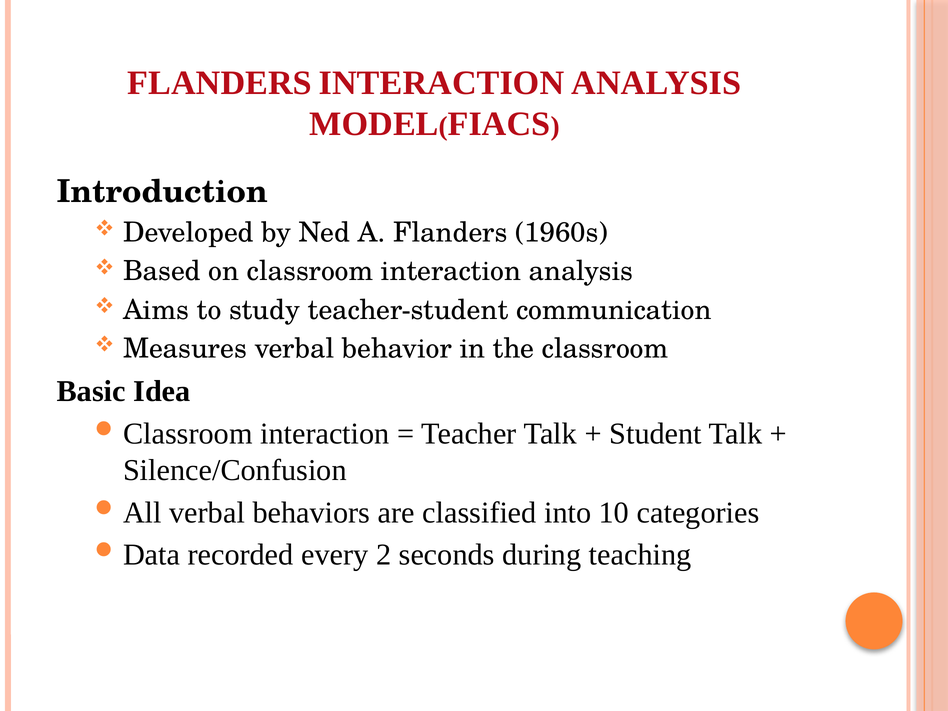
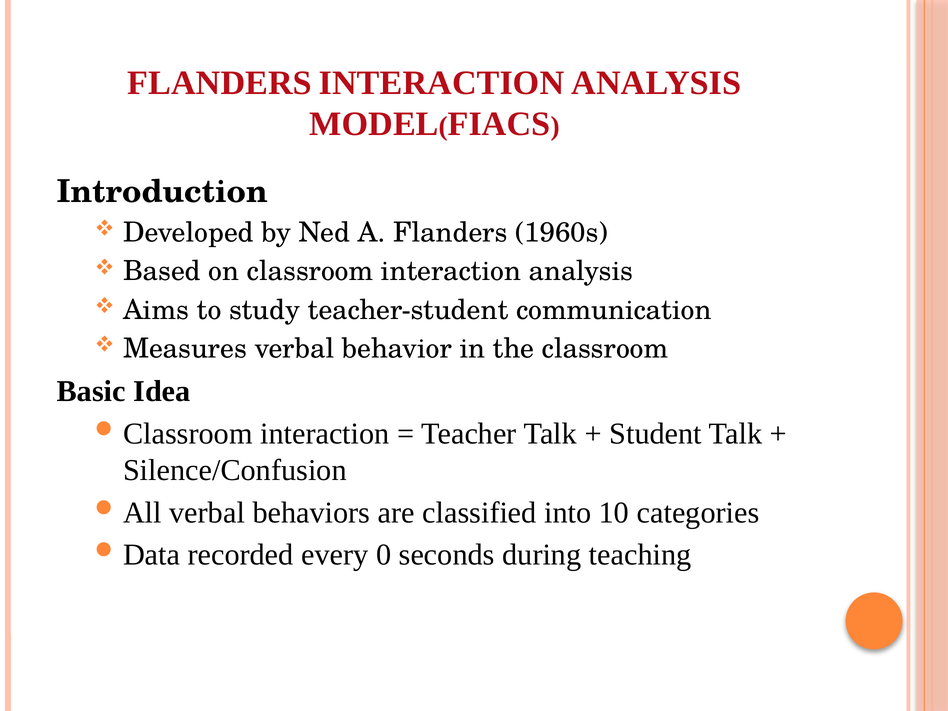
2: 2 -> 0
